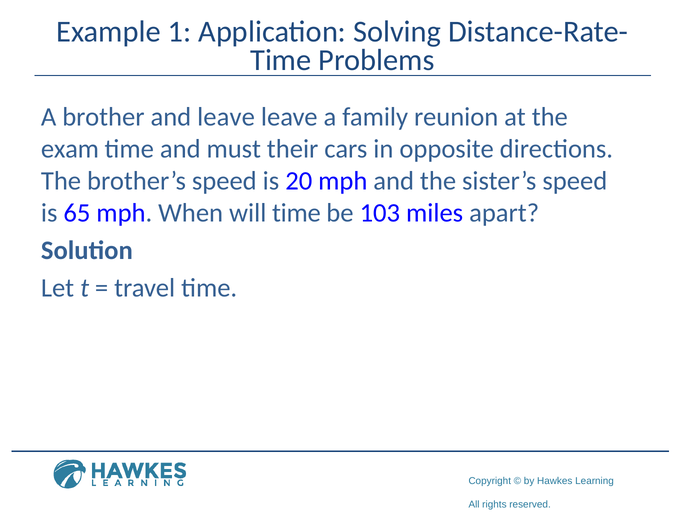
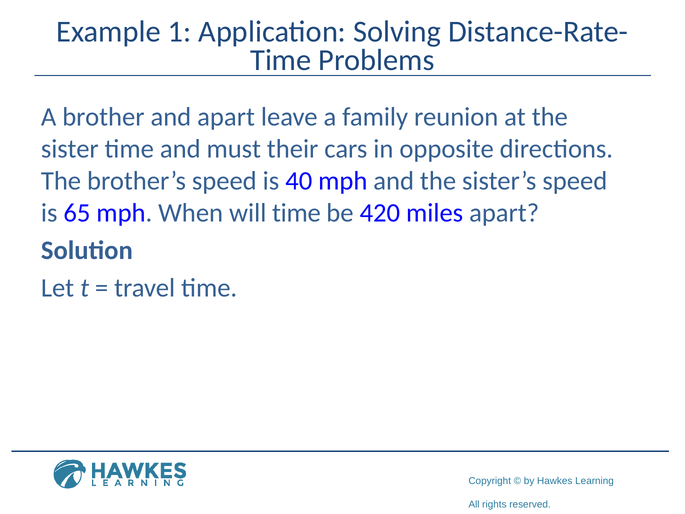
and leave: leave -> apart
exam: exam -> sister
20: 20 -> 40
103: 103 -> 420
